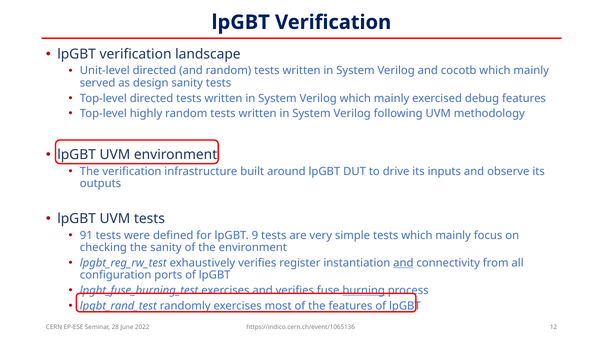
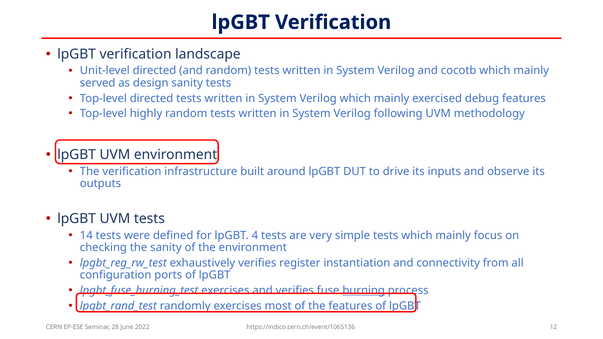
91: 91 -> 14
9: 9 -> 4
and at (403, 263) underline: present -> none
